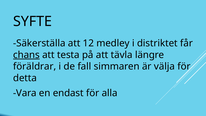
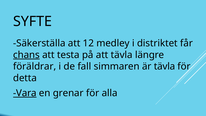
är välja: välja -> tävla
Vara underline: none -> present
endast: endast -> grenar
